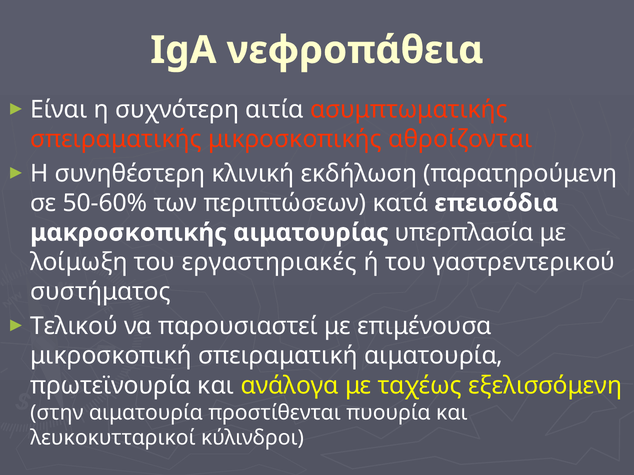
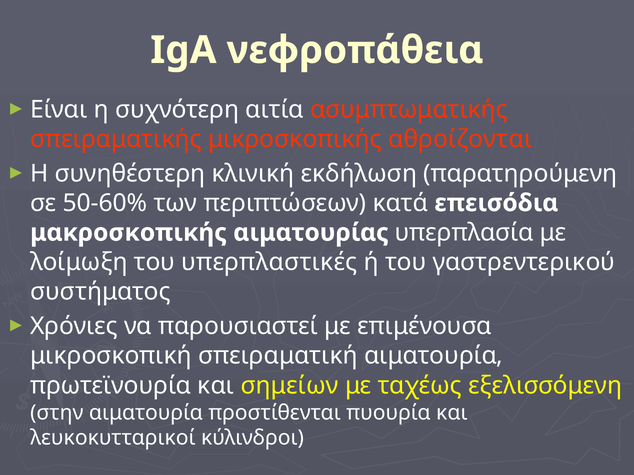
εργαστηριακές: εργαστηριακές -> υπερπλαστικές
Τελικού: Τελικού -> Χρόνιες
ανάλογα: ανάλογα -> σημείων
